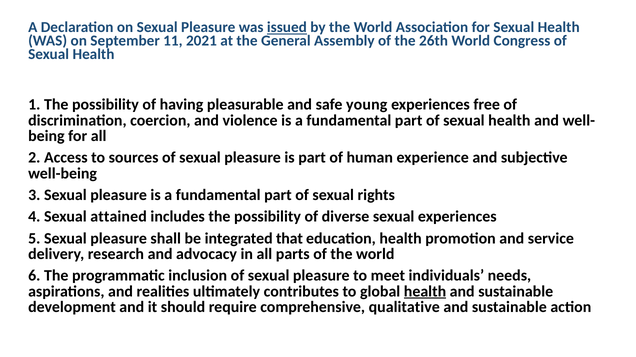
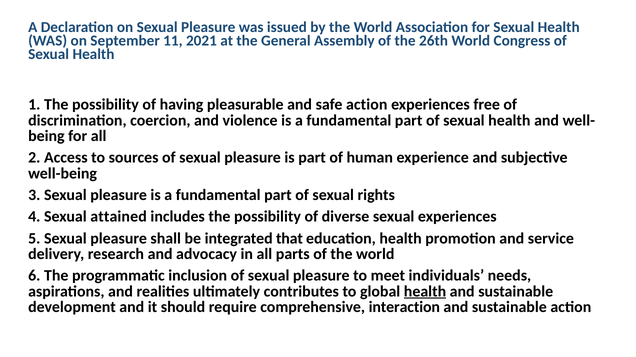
issued underline: present -> none
safe young: young -> action
qualitative: qualitative -> interaction
